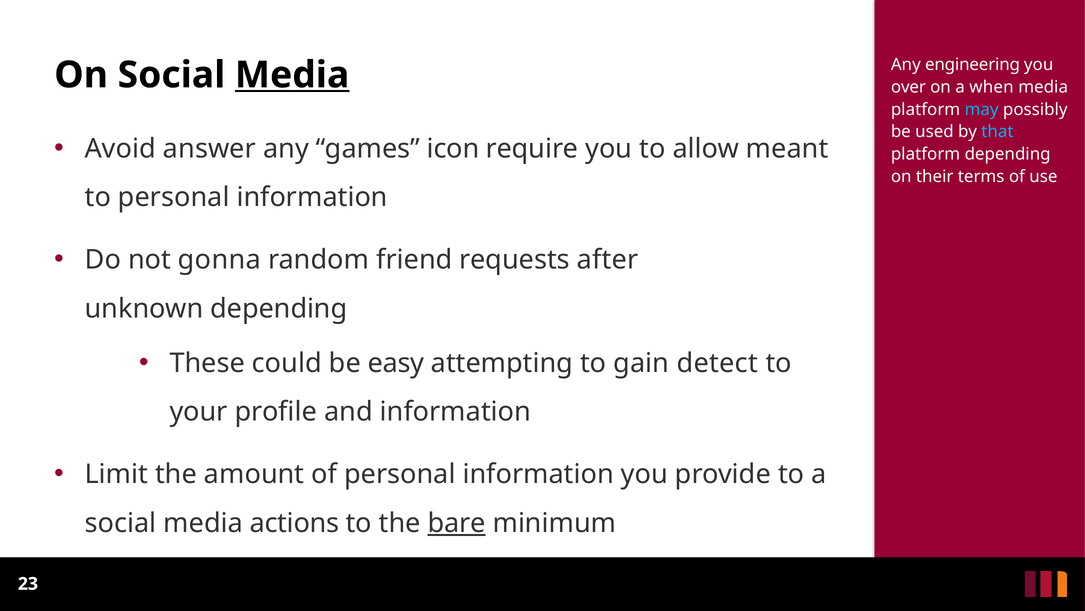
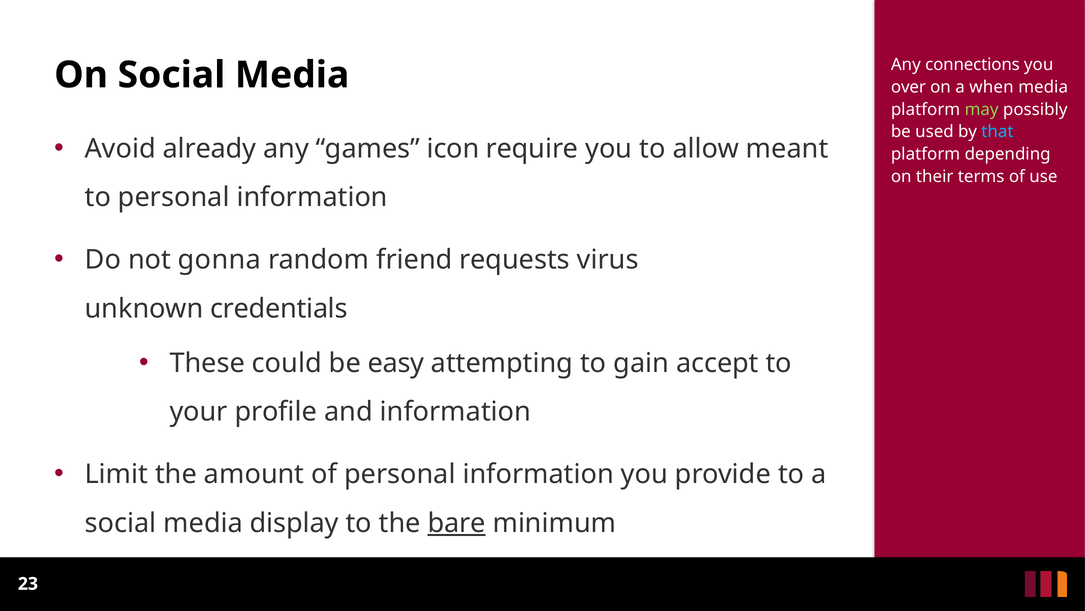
engineering: engineering -> connections
Media at (292, 75) underline: present -> none
may colour: light blue -> light green
answer: answer -> already
after: after -> virus
unknown depending: depending -> credentials
detect: detect -> accept
actions: actions -> display
